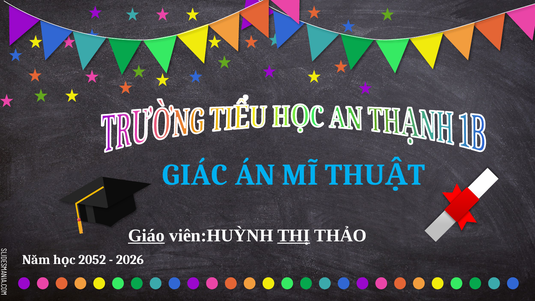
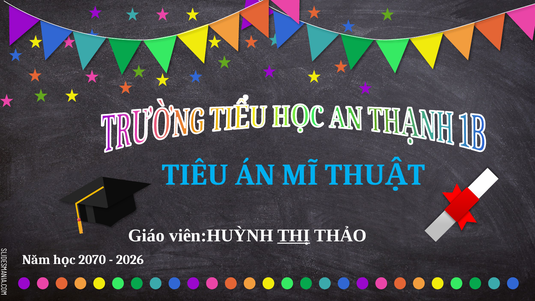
GIÁC: GIÁC -> TIÊU
Giáo underline: present -> none
2052: 2052 -> 2070
